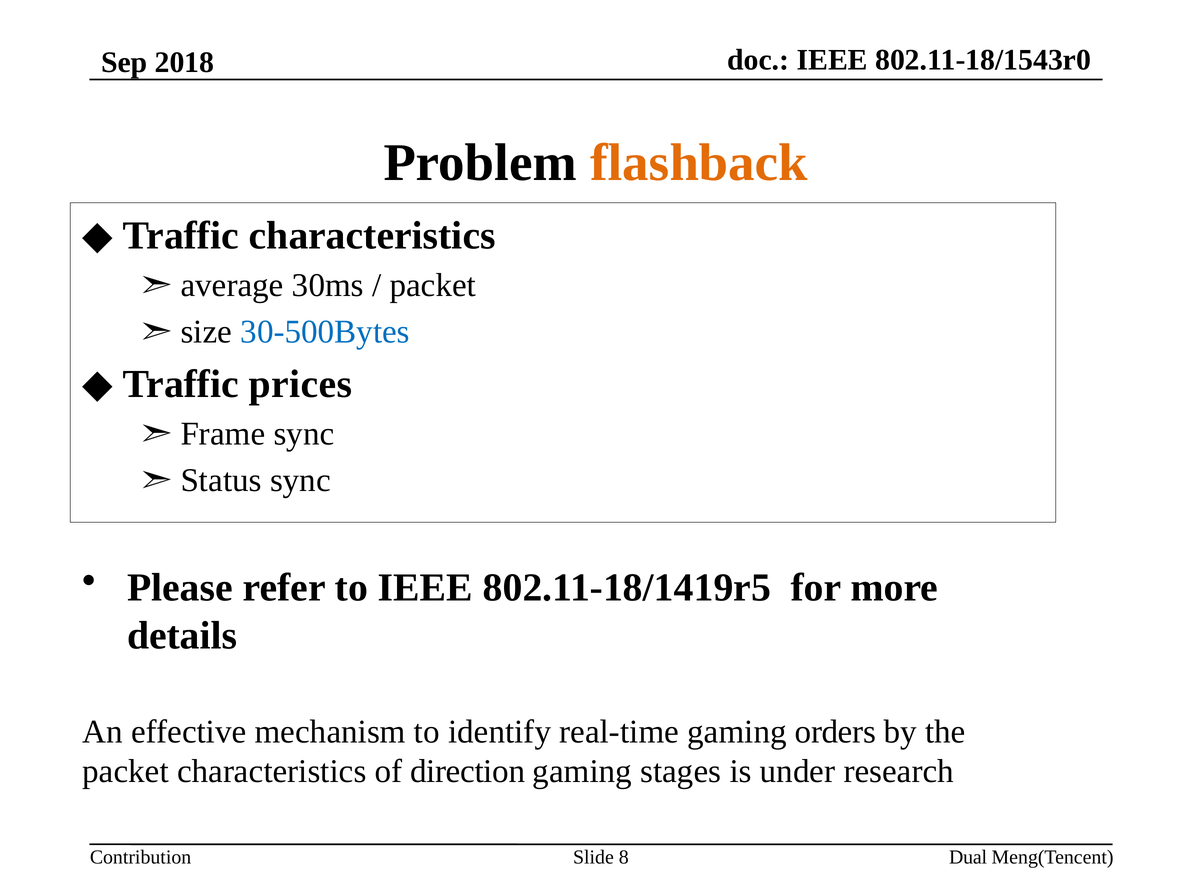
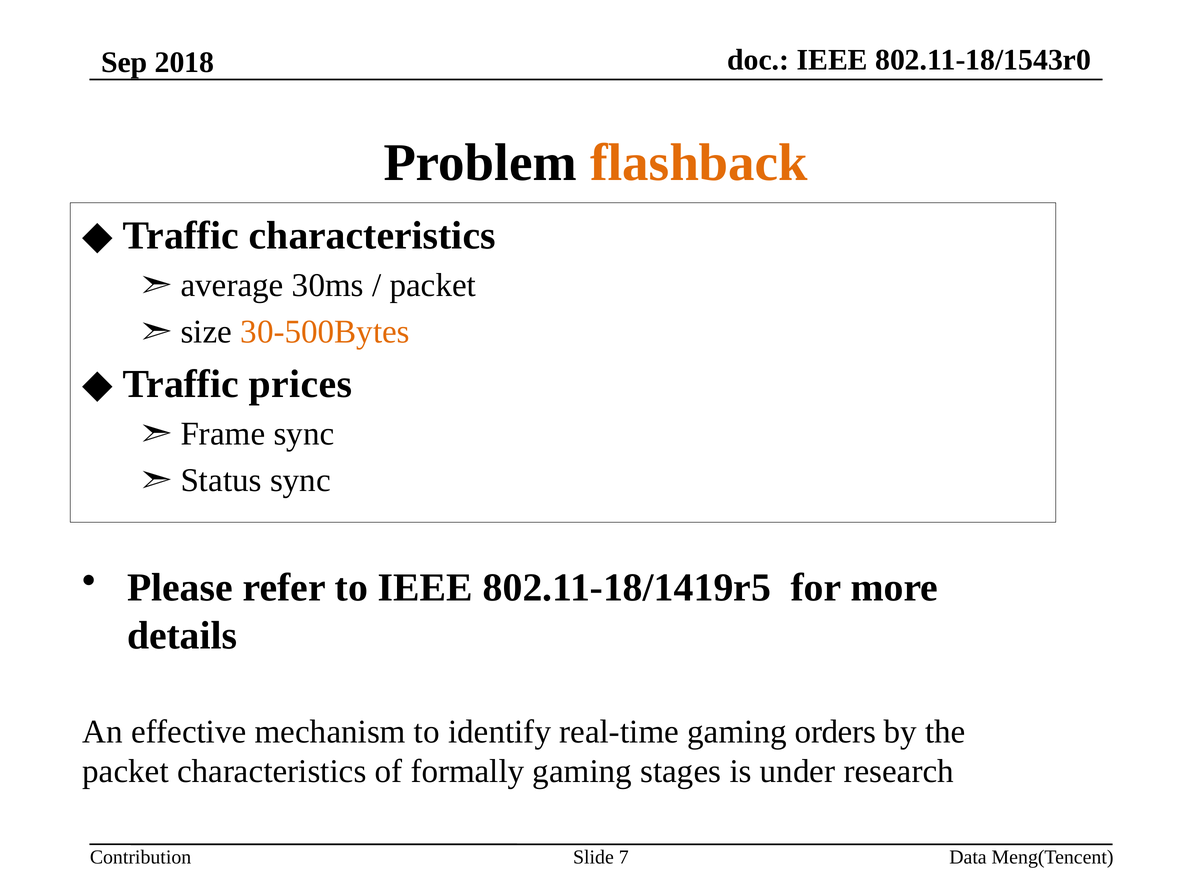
30-500Bytes colour: blue -> orange
direction: direction -> formally
8: 8 -> 7
Dual: Dual -> Data
